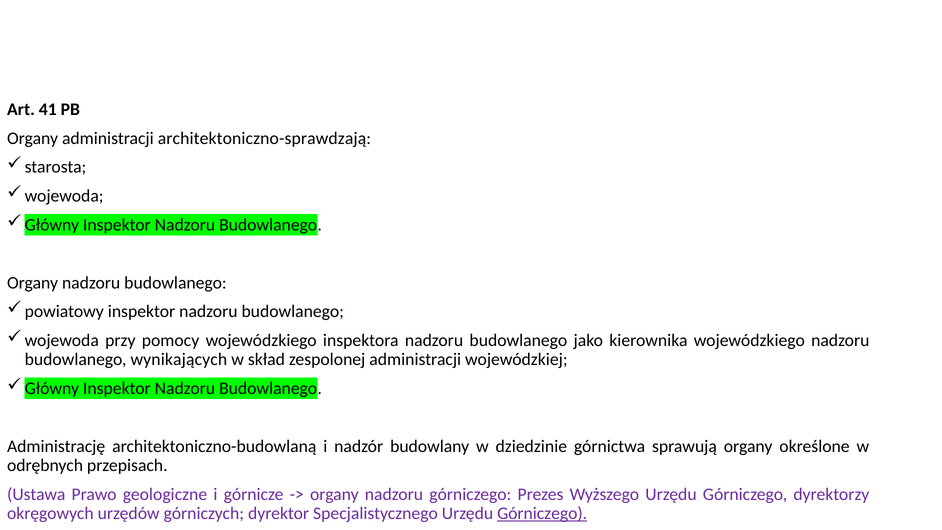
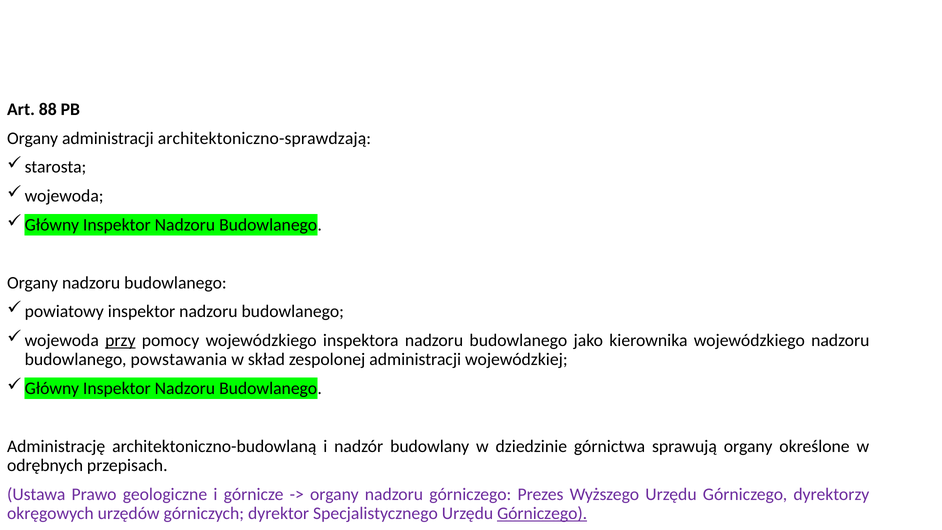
41: 41 -> 88
przy underline: none -> present
wynikających: wynikających -> powstawania
